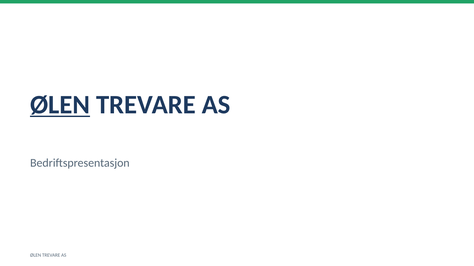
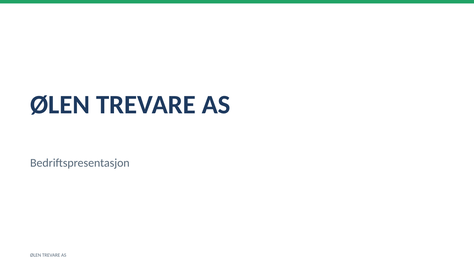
ØLEN at (60, 105) underline: present -> none
